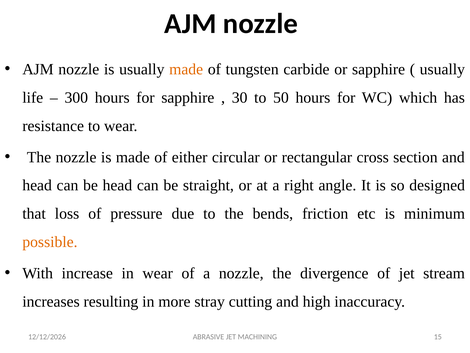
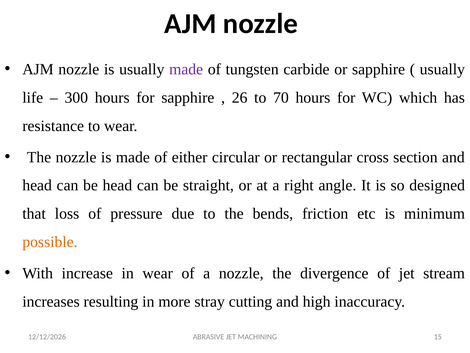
made at (186, 69) colour: orange -> purple
30: 30 -> 26
50: 50 -> 70
